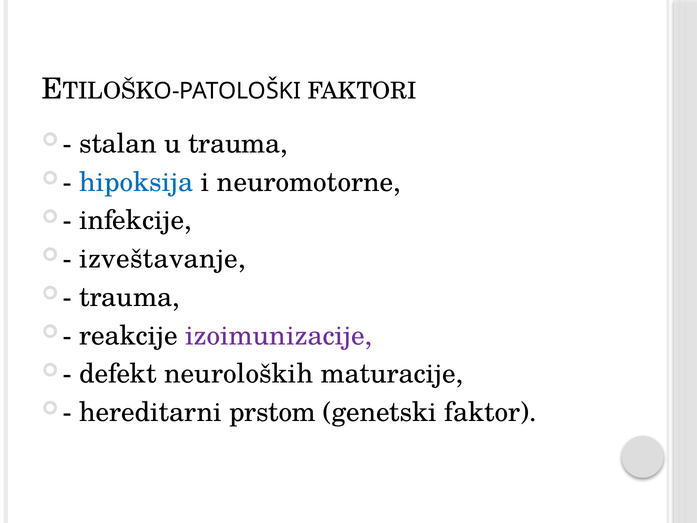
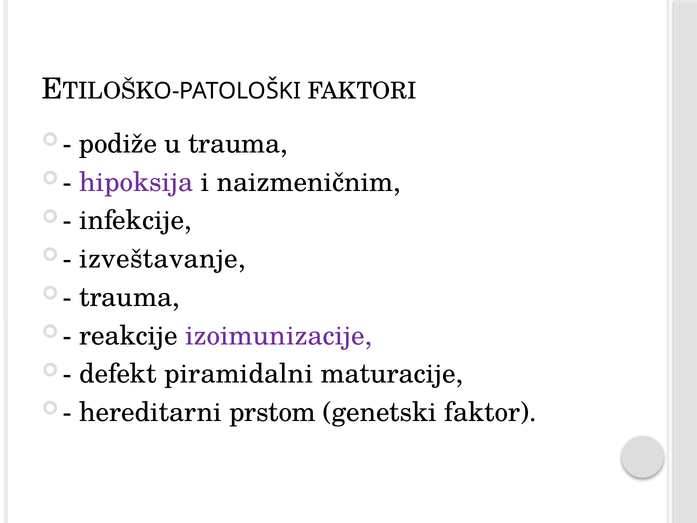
stalan: stalan -> podiže
hipoksija colour: blue -> purple
neuromotorne: neuromotorne -> naizmeničnim
neuroloških: neuroloških -> piramidalni
